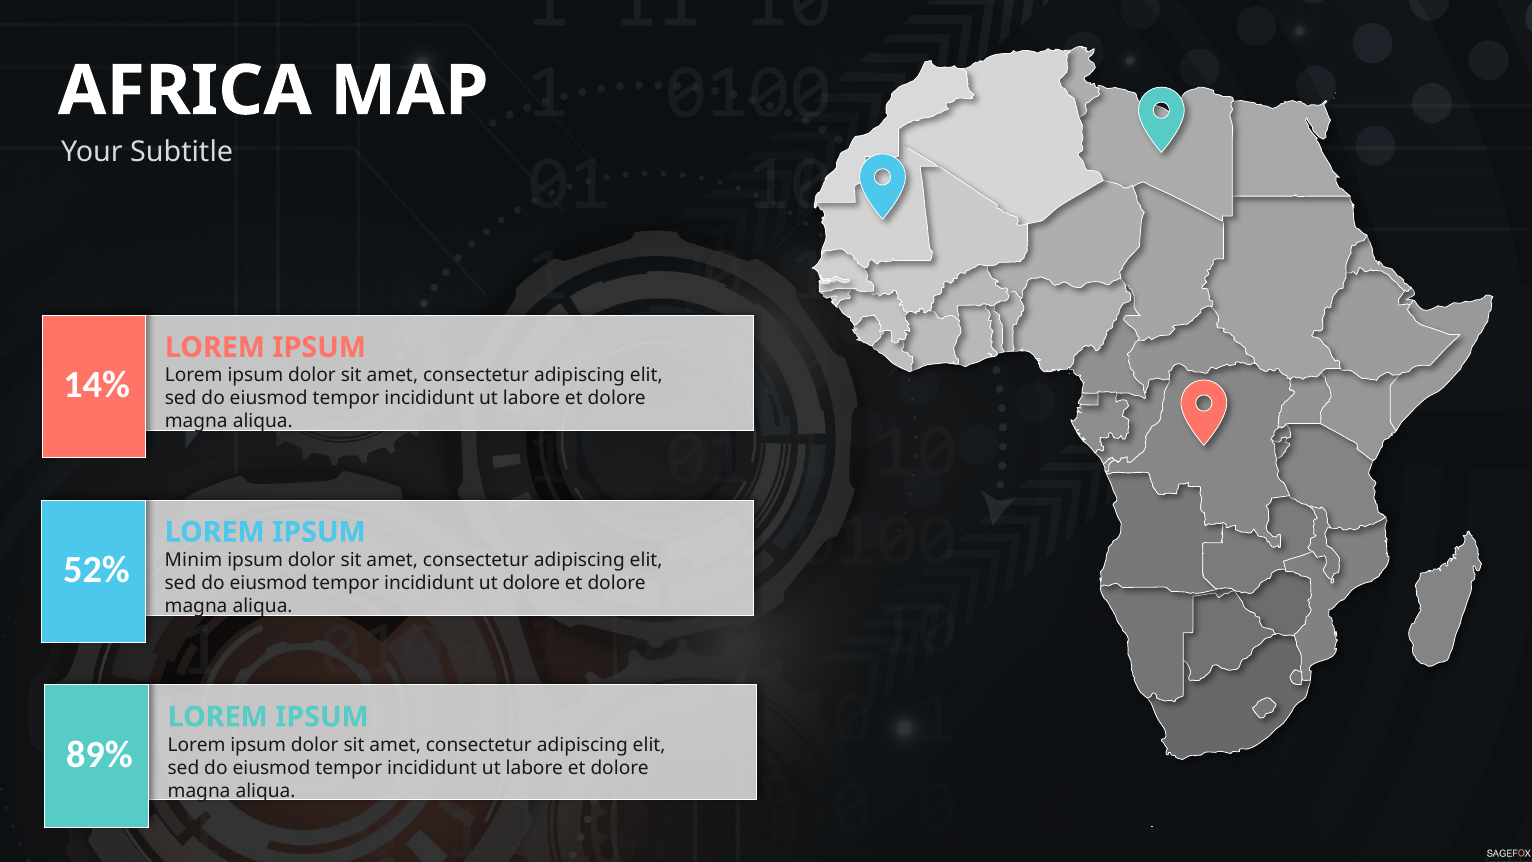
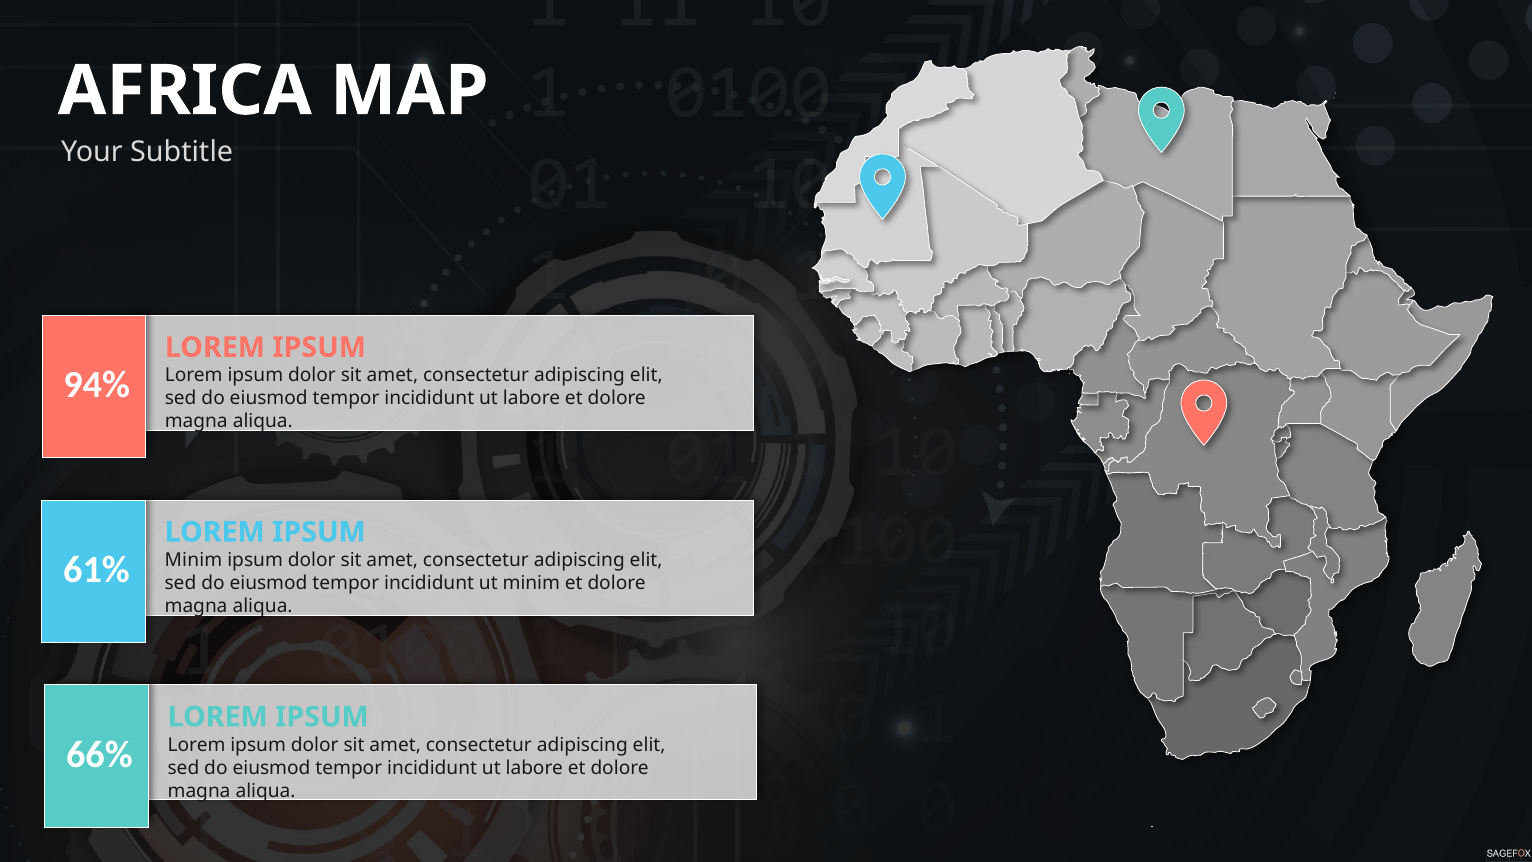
14%: 14% -> 94%
52%: 52% -> 61%
ut dolore: dolore -> minim
89%: 89% -> 66%
